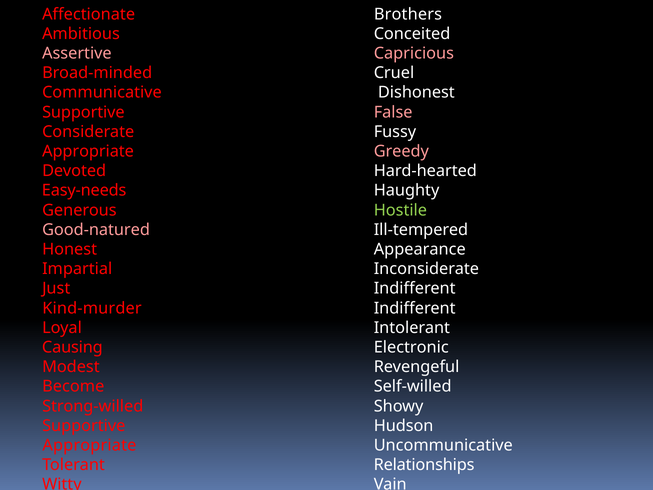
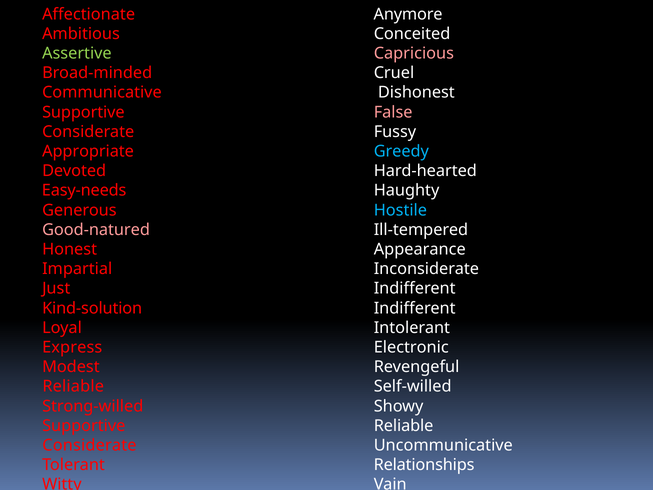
Brothers: Brothers -> Anymore
Assertive colour: pink -> light green
Greedy colour: pink -> light blue
Hostile colour: light green -> light blue
Kind-murder: Kind-murder -> Kind-solution
Causing: Causing -> Express
Become at (73, 386): Become -> Reliable
Hudson at (404, 426): Hudson -> Reliable
Appropriate at (89, 445): Appropriate -> Considerate
